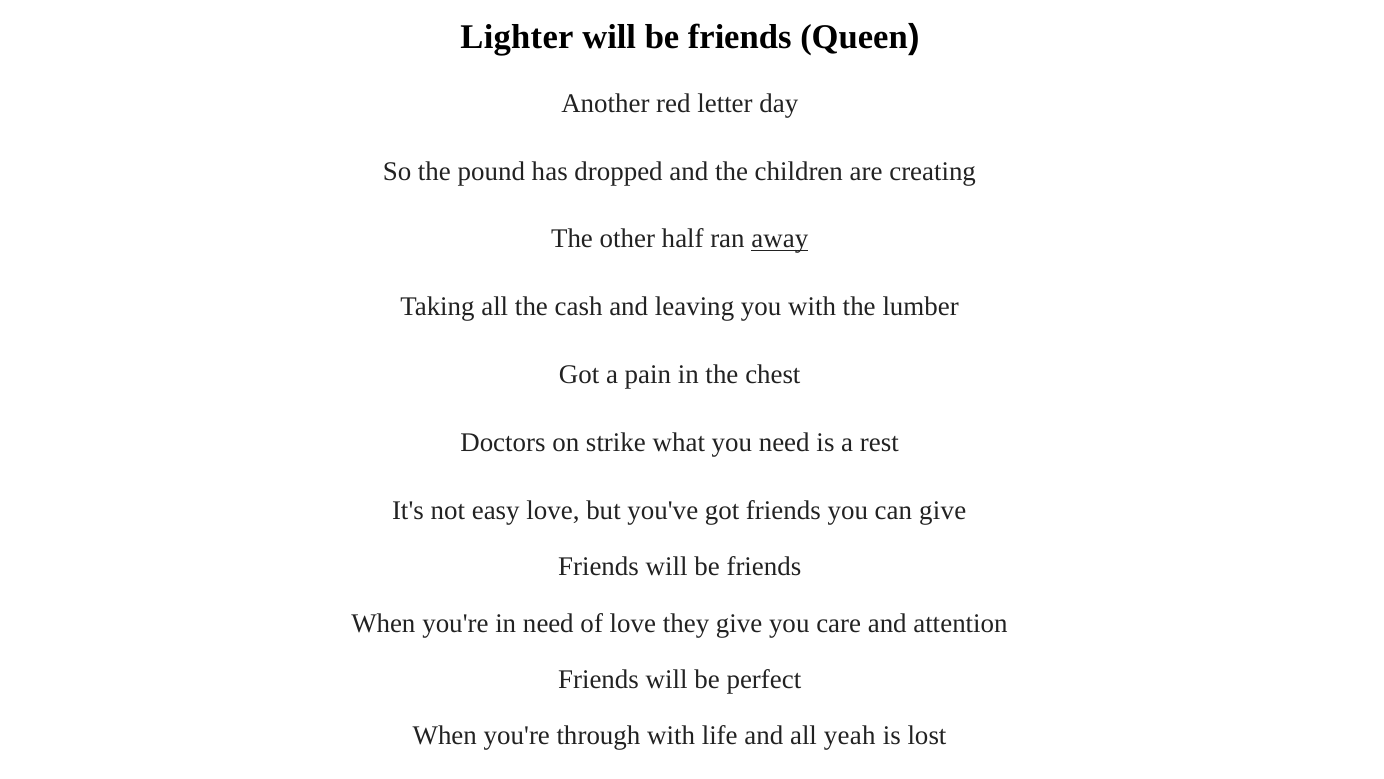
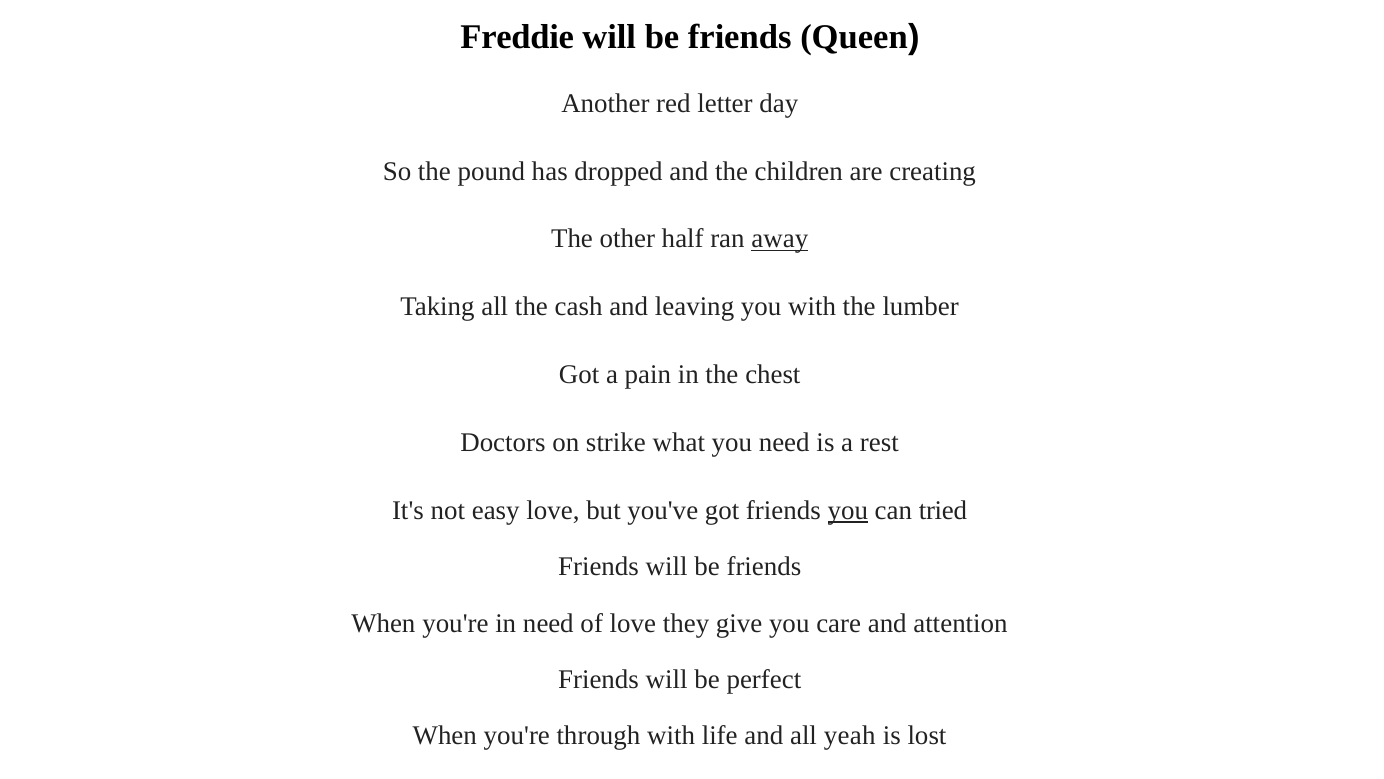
Lighter: Lighter -> Freddie
you at (848, 510) underline: none -> present
can give: give -> tried
